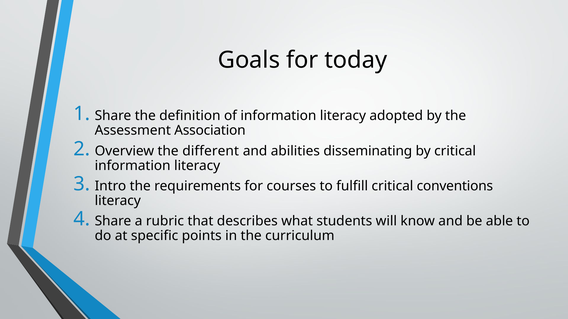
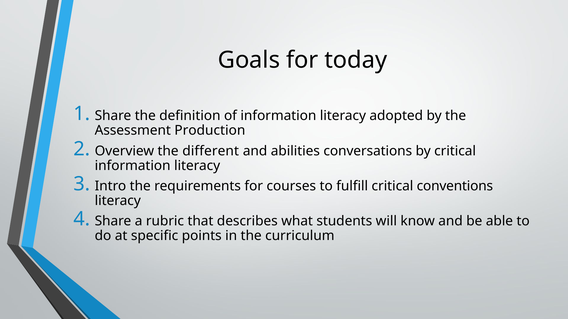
Association: Association -> Production
disseminating: disseminating -> conversations
